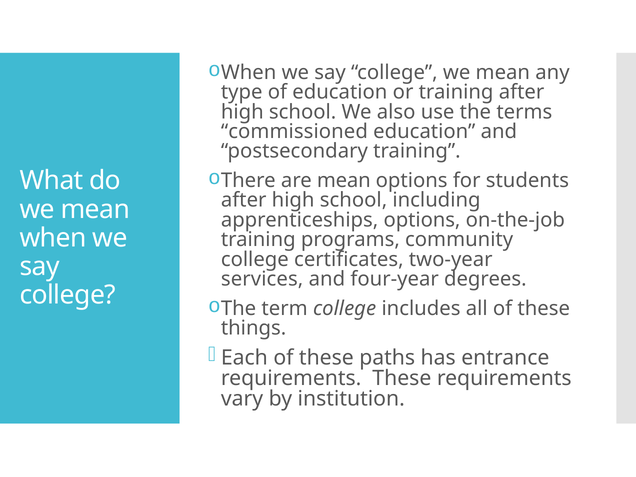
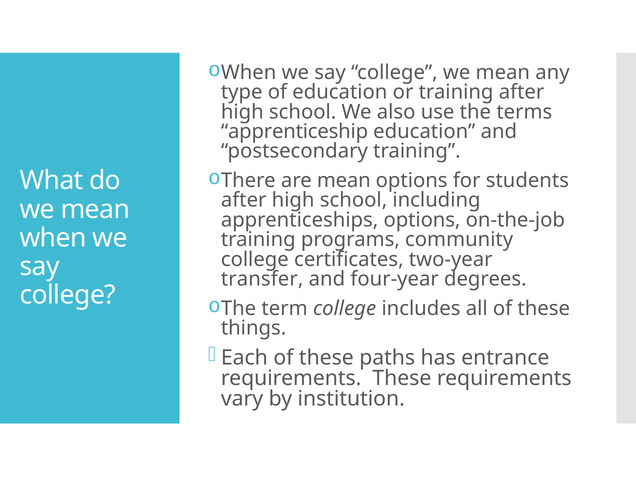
commissioned: commissioned -> apprenticeship
services: services -> transfer
